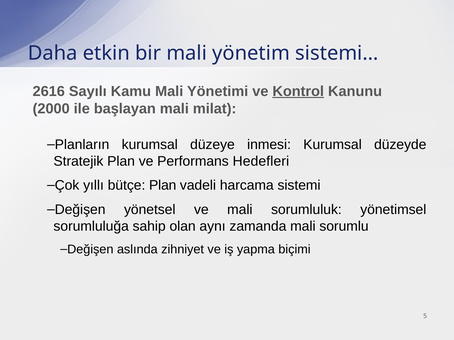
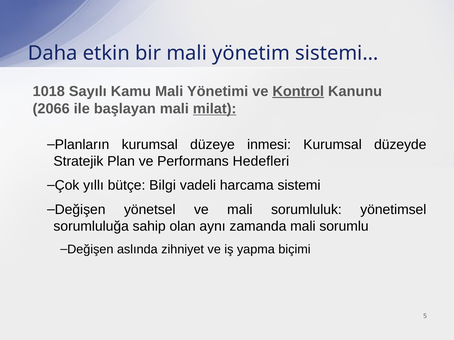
2616: 2616 -> 1018
2000: 2000 -> 2066
milat underline: none -> present
bütçe Plan: Plan -> Bilgi
